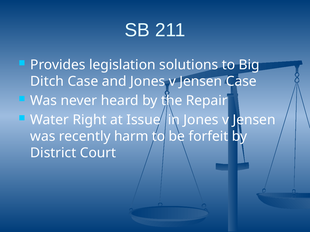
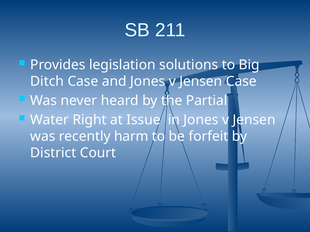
Repair: Repair -> Partial
